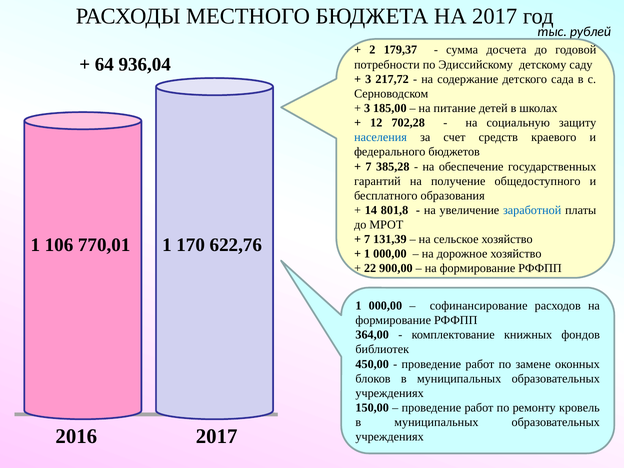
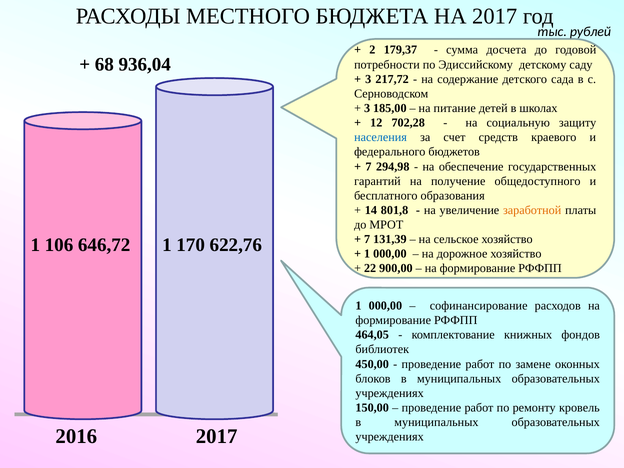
64: 64 -> 68
385,28: 385,28 -> 294,98
заработной colour: blue -> orange
770,01: 770,01 -> 646,72
364,00: 364,00 -> 464,05
